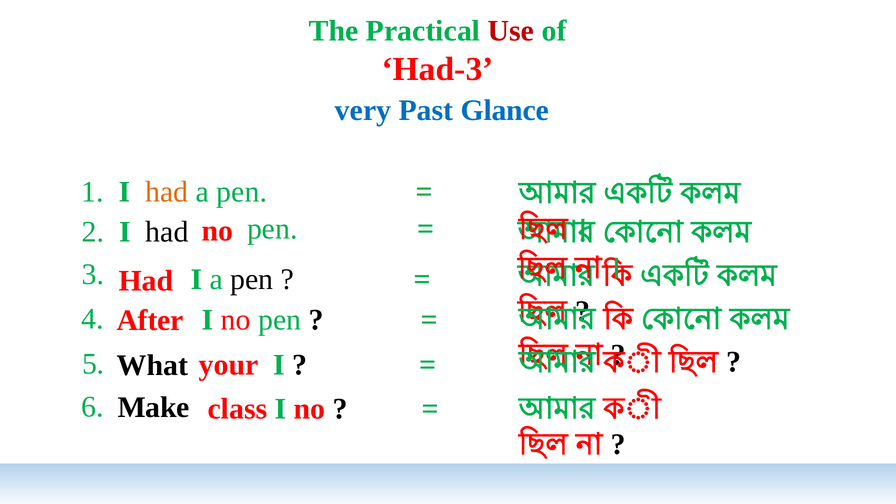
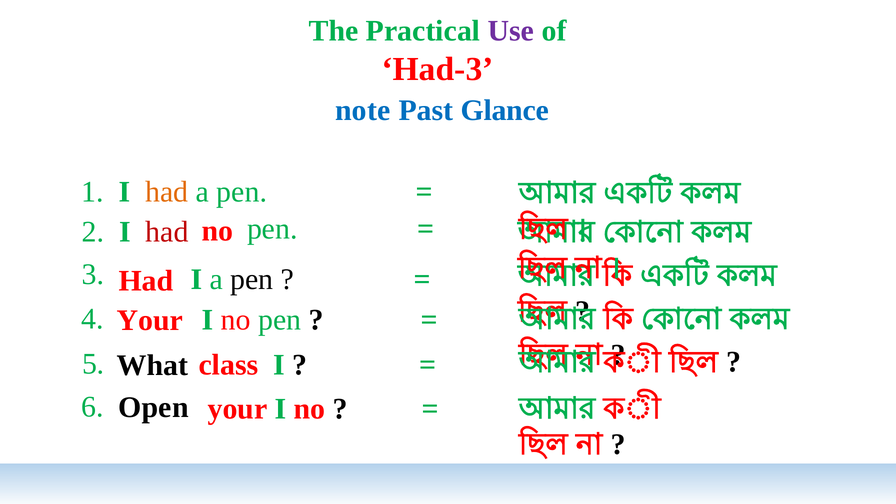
Use colour: red -> purple
very: very -> note
had at (167, 232) colour: black -> red
After at (150, 321): After -> Your
your: your -> class
Make: Make -> Open
class at (237, 409): class -> your
